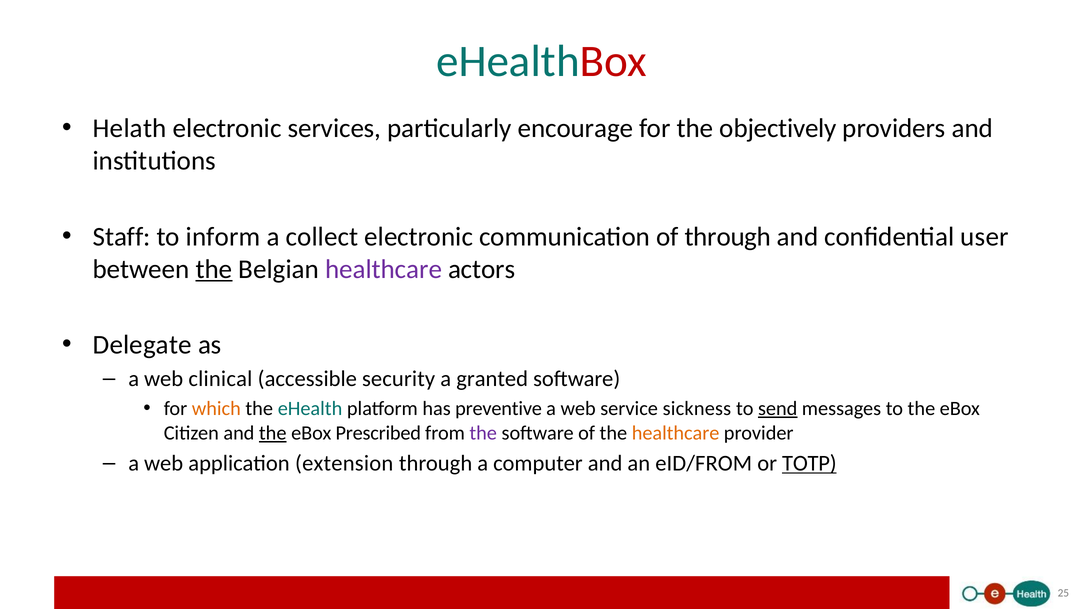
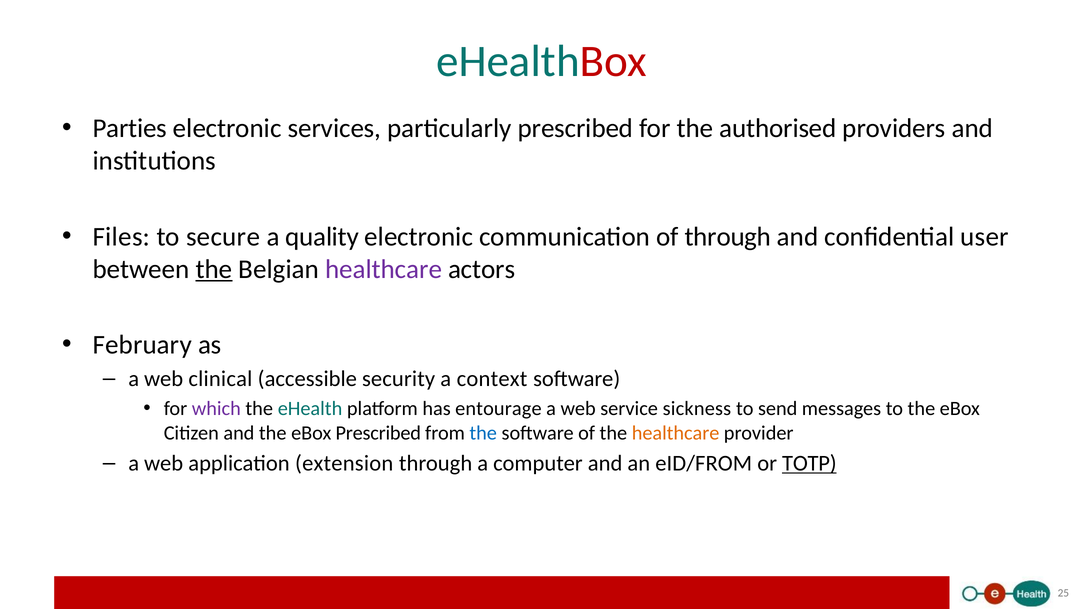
Helath: Helath -> Parties
particularly encourage: encourage -> prescribed
objectively: objectively -> authorised
Staff: Staff -> Files
inform: inform -> secure
collect: collect -> quality
Delegate: Delegate -> February
granted: granted -> context
which colour: orange -> purple
preventive: preventive -> entourage
send underline: present -> none
the at (273, 433) underline: present -> none
the at (483, 433) colour: purple -> blue
